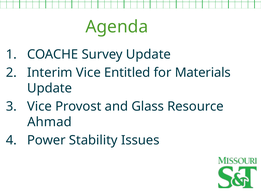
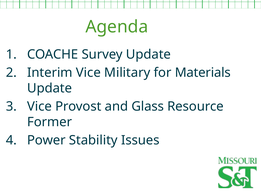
Entitled: Entitled -> Military
Ahmad: Ahmad -> Former
